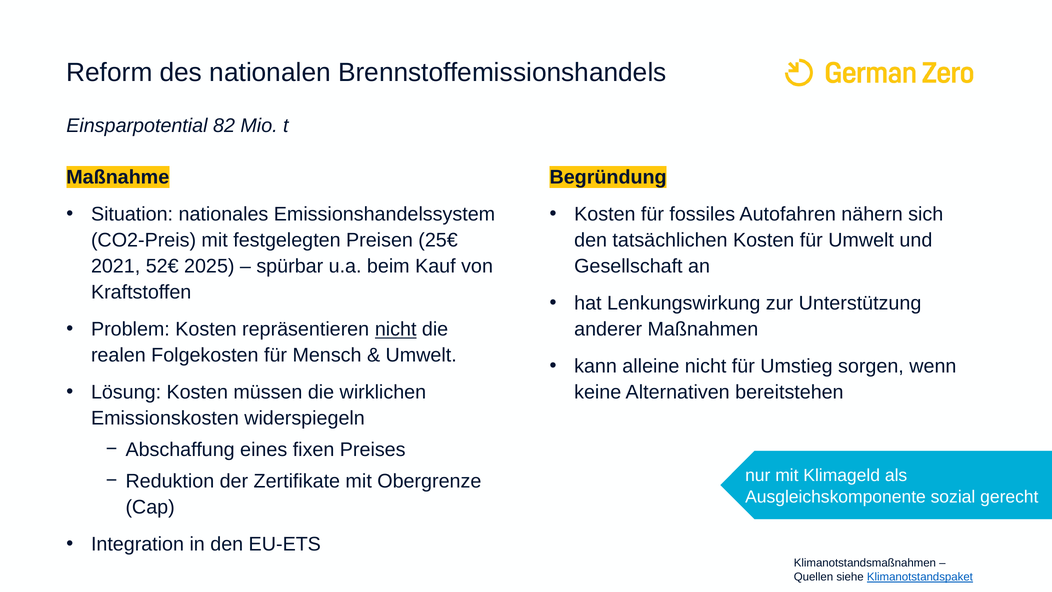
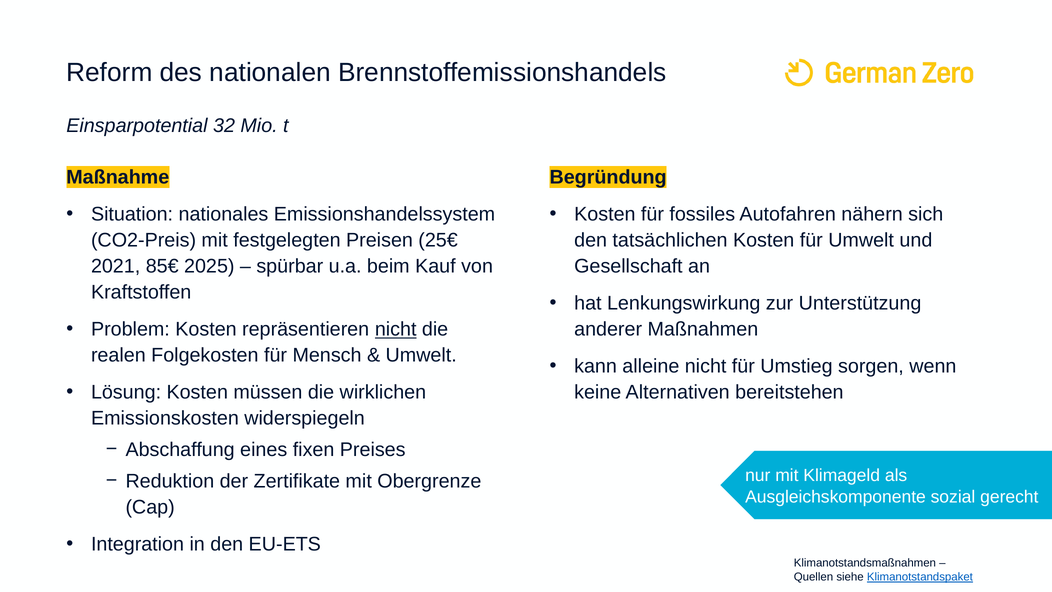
82: 82 -> 32
52€: 52€ -> 85€
